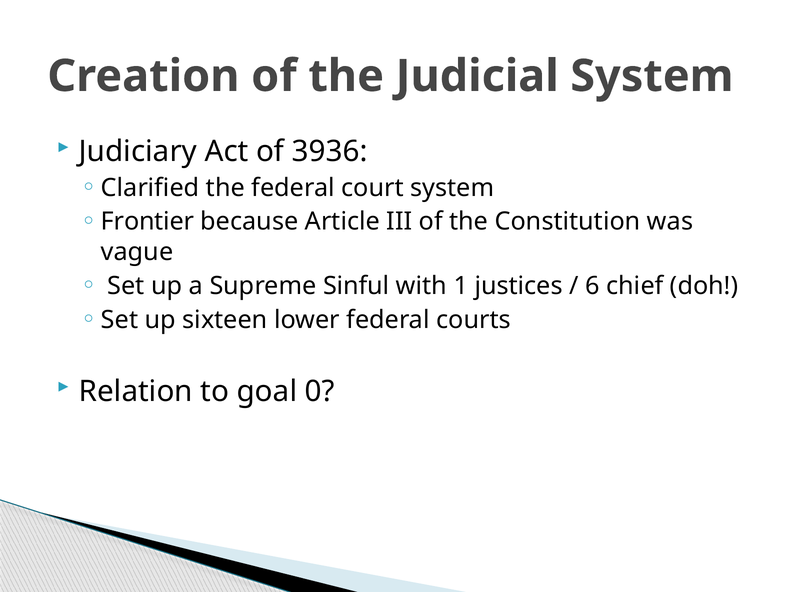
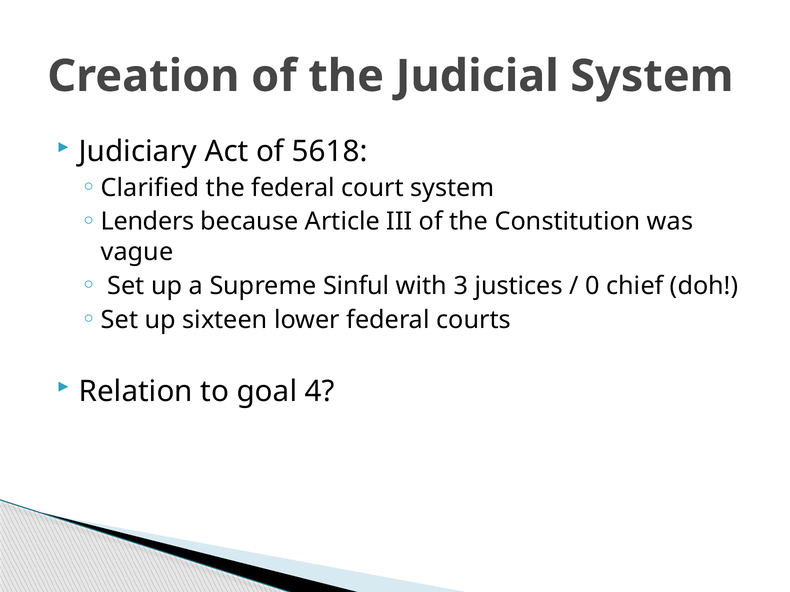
3936: 3936 -> 5618
Frontier: Frontier -> Lenders
1: 1 -> 3
6: 6 -> 0
0: 0 -> 4
